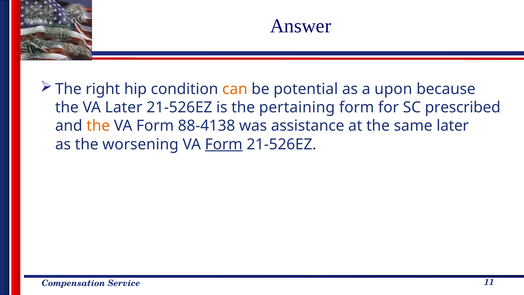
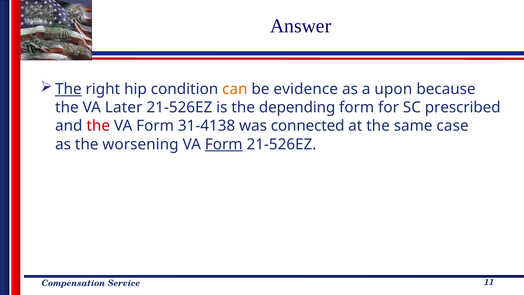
The at (68, 89) underline: none -> present
potential: potential -> evidence
pertaining: pertaining -> depending
the at (98, 126) colour: orange -> red
88-4138: 88-4138 -> 31-4138
assistance: assistance -> connected
same later: later -> case
